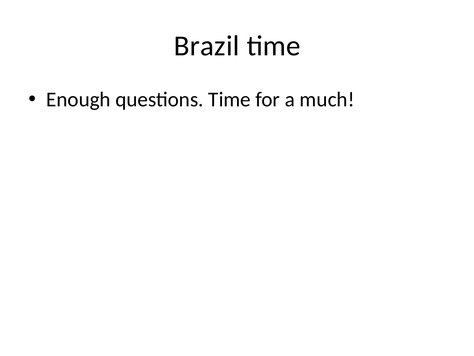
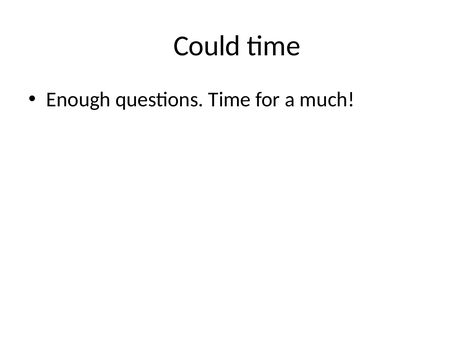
Brazil: Brazil -> Could
